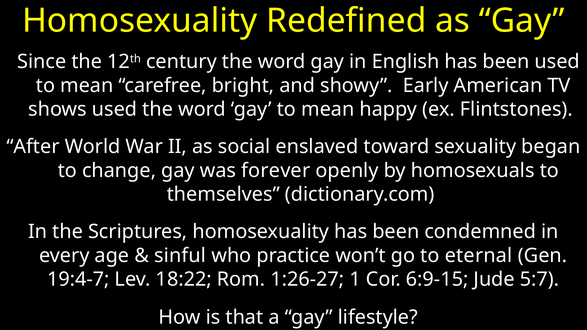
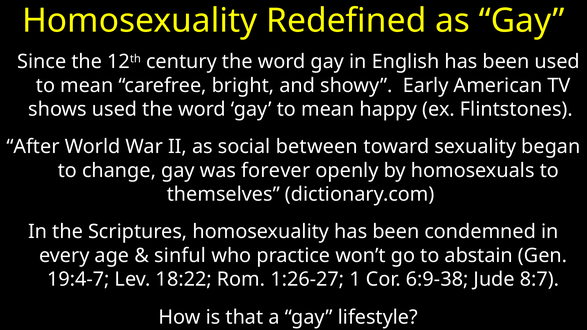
enslaved: enslaved -> between
eternal: eternal -> abstain
6:9-15: 6:9-15 -> 6:9-38
5:7: 5:7 -> 8:7
